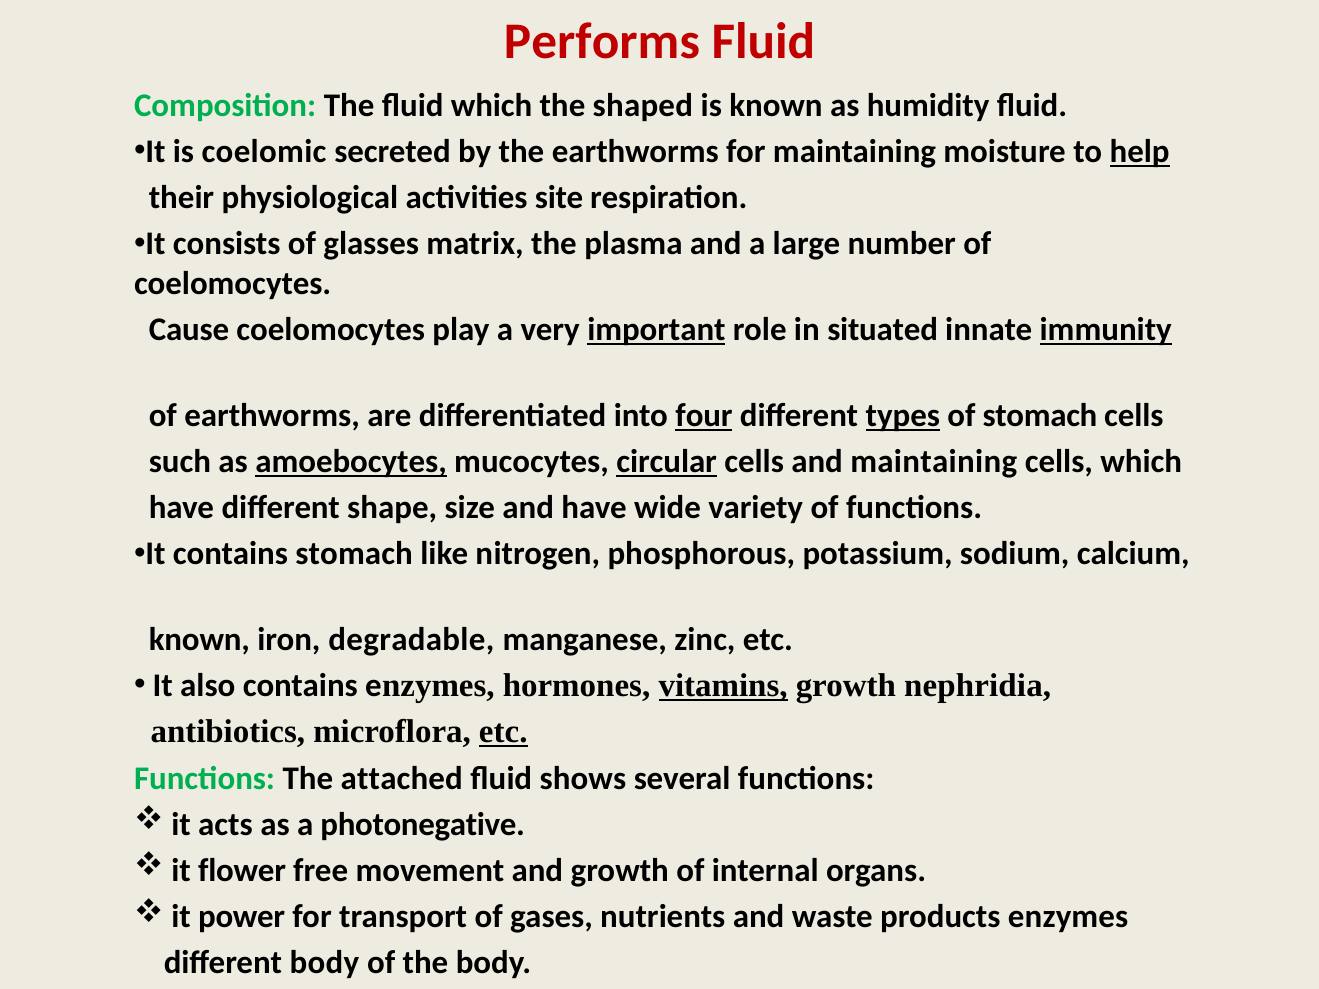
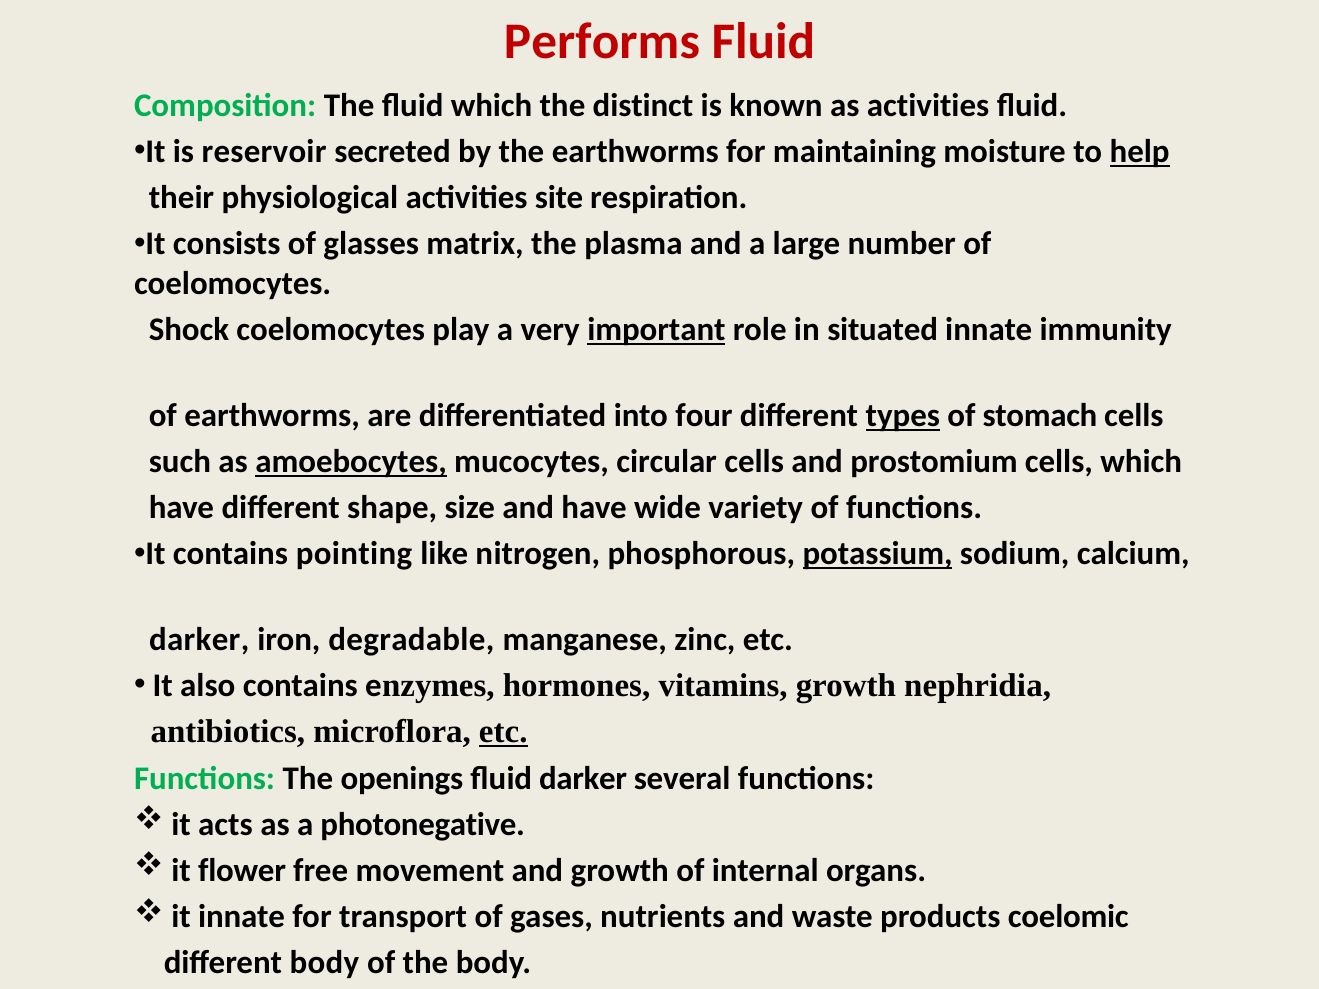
shaped: shaped -> distinct
as humidity: humidity -> activities
is coelomic: coelomic -> reservoir
Cause: Cause -> Shock
immunity underline: present -> none
four underline: present -> none
circular underline: present -> none
and maintaining: maintaining -> prostomium
contains stomach: stomach -> pointing
potassium underline: none -> present
known at (199, 640): known -> darker
vitamins underline: present -> none
attached: attached -> openings
fluid shows: shows -> darker
it power: power -> innate
products enzymes: enzymes -> coelomic
